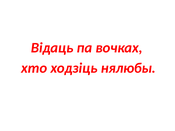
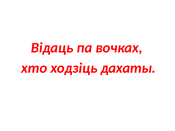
нялюбы: нялюбы -> дахаты
